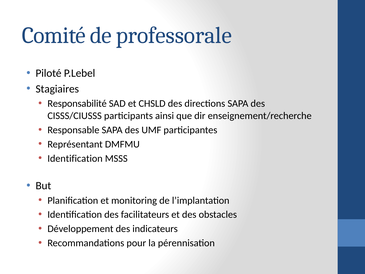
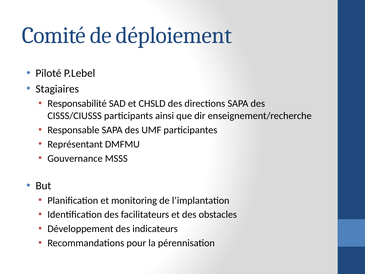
professorale: professorale -> déploiement
Identification at (75, 158): Identification -> Gouvernance
